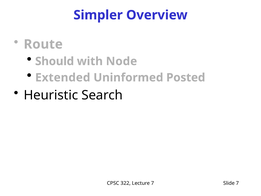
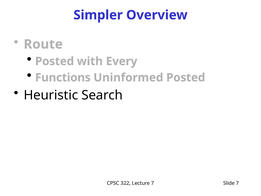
Should at (55, 61): Should -> Posted
Node: Node -> Every
Extended: Extended -> Functions
